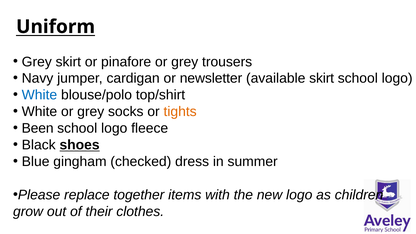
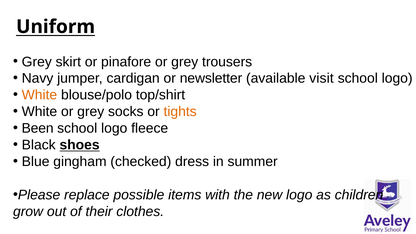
available skirt: skirt -> visit
White at (39, 95) colour: blue -> orange
together: together -> possible
